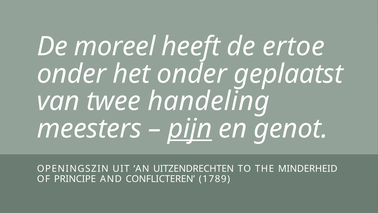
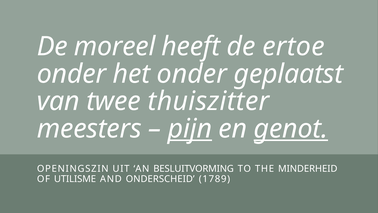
handeling: handeling -> thuiszitter
genot underline: none -> present
UITZENDRECHTEN: UITZENDRECHTEN -> BESLUITVORMING
PRINCIPE: PRINCIPE -> UTILISME
CONFLICTEREN: CONFLICTEREN -> ONDERSCHEID
